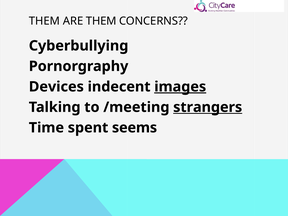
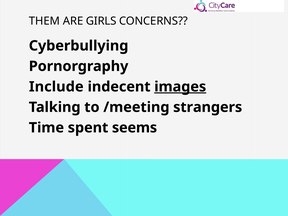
ARE THEM: THEM -> GIRLS
Devices: Devices -> Include
strangers underline: present -> none
